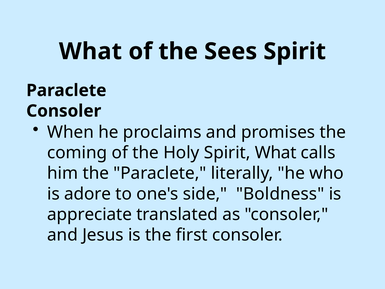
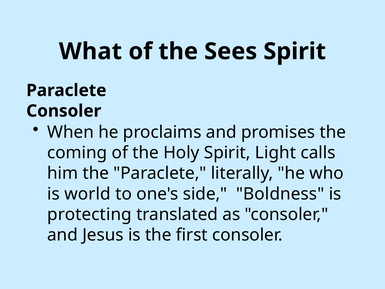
Spirit What: What -> Light
adore: adore -> world
appreciate: appreciate -> protecting
